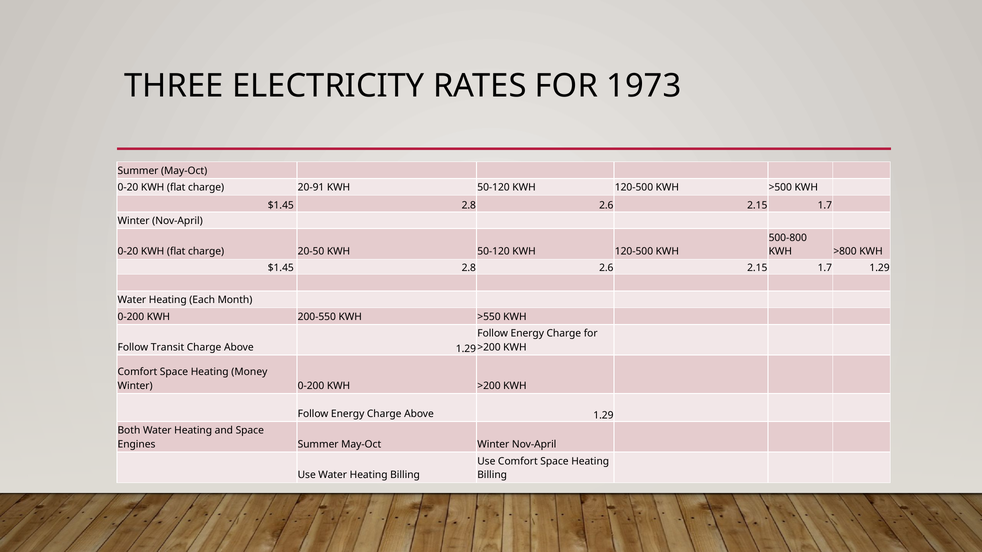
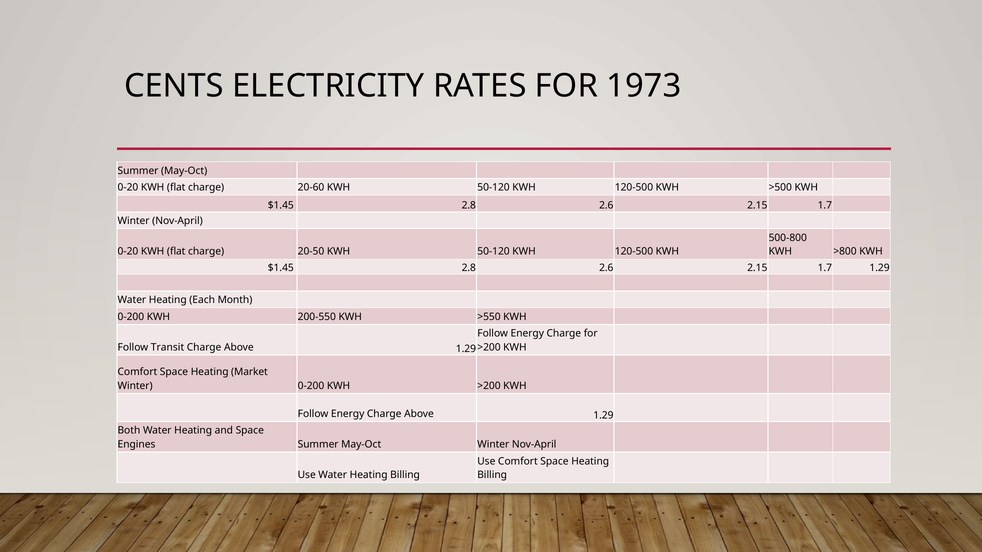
THREE: THREE -> CENTS
20-91: 20-91 -> 20-60
Money: Money -> Market
